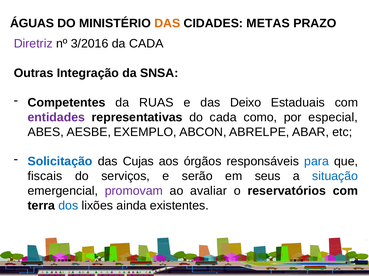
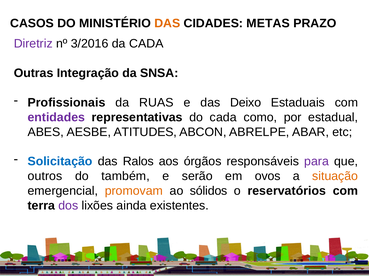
ÁGUAS: ÁGUAS -> CASOS
Competentes: Competentes -> Profissionais
especial: especial -> estadual
EXEMPLO: EXEMPLO -> ATITUDES
Cujas: Cujas -> Ralos
para colour: blue -> purple
fiscais: fiscais -> outros
serviços: serviços -> também
seus: seus -> ovos
situação colour: blue -> orange
promovam colour: purple -> orange
avaliar: avaliar -> sólidos
dos colour: blue -> purple
